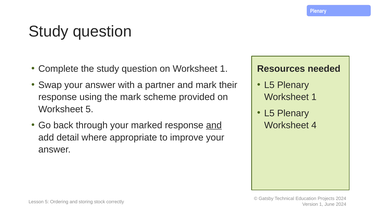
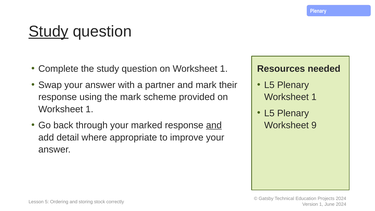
Study at (49, 32) underline: none -> present
5 at (89, 109): 5 -> 1
4: 4 -> 9
